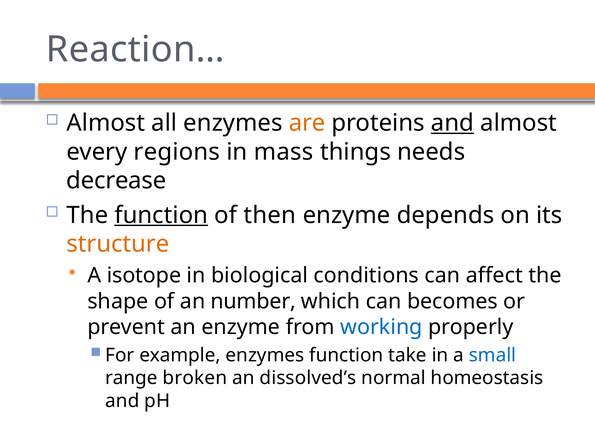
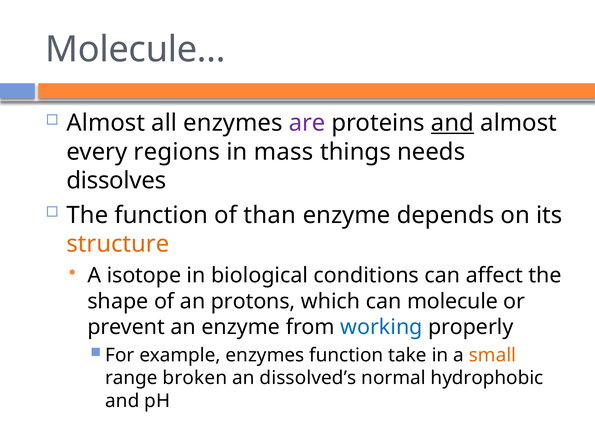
Reaction…: Reaction… -> Molecule…
are colour: orange -> purple
decrease: decrease -> dissolves
function at (161, 215) underline: present -> none
then: then -> than
number: number -> protons
becomes: becomes -> molecule
small colour: blue -> orange
homeostasis: homeostasis -> hydrophobic
